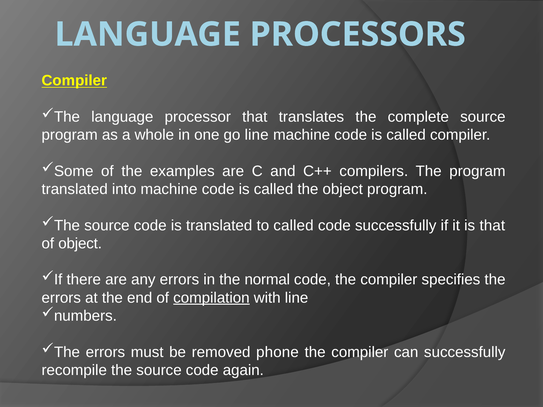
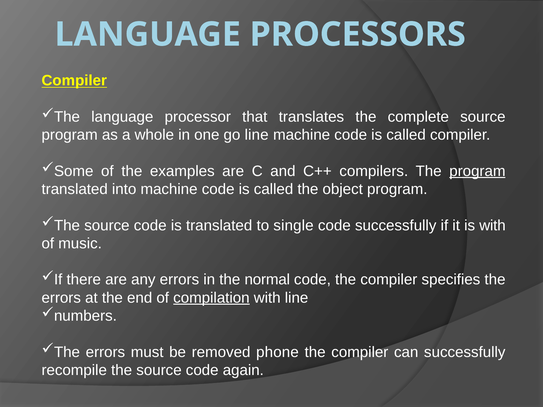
program at (477, 171) underline: none -> present
to called: called -> single
is that: that -> with
of object: object -> music
